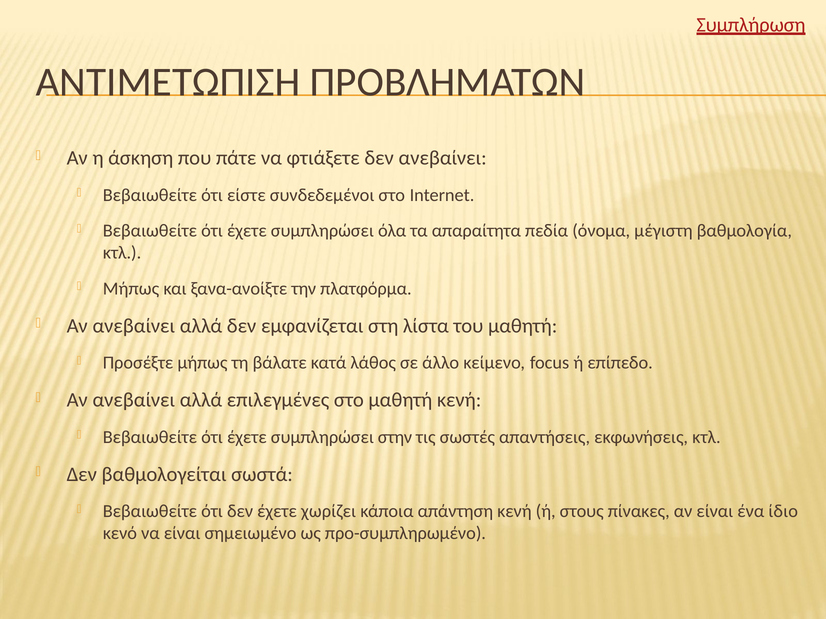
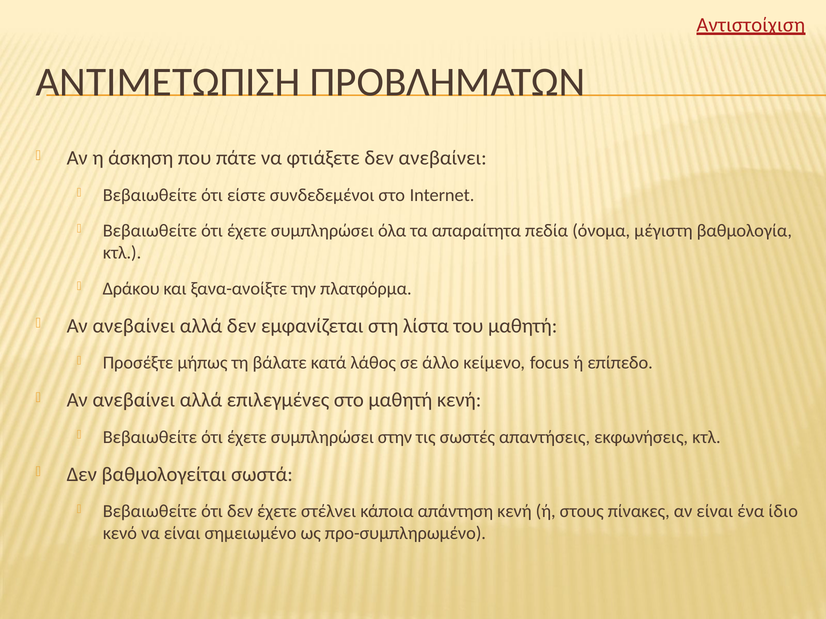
Συμπλήρωση: Συμπλήρωση -> Αντιστοίχιση
Μήπως at (131, 289): Μήπως -> Δράκου
χωρίζει: χωρίζει -> στέλνει
